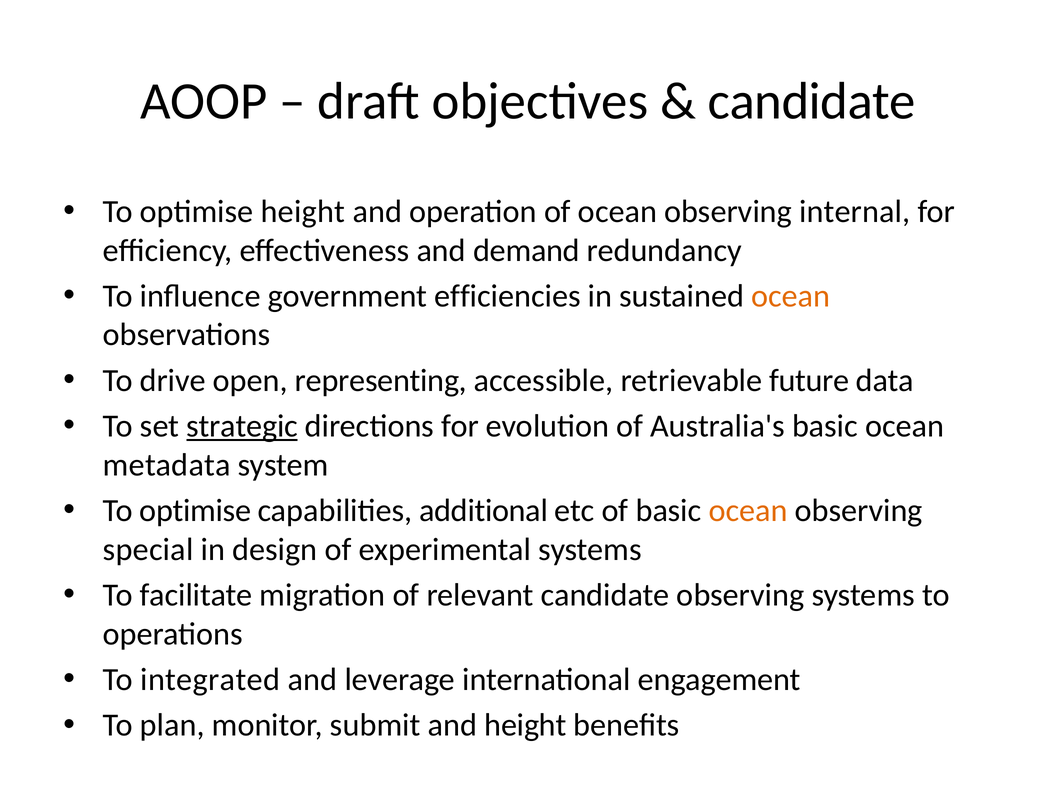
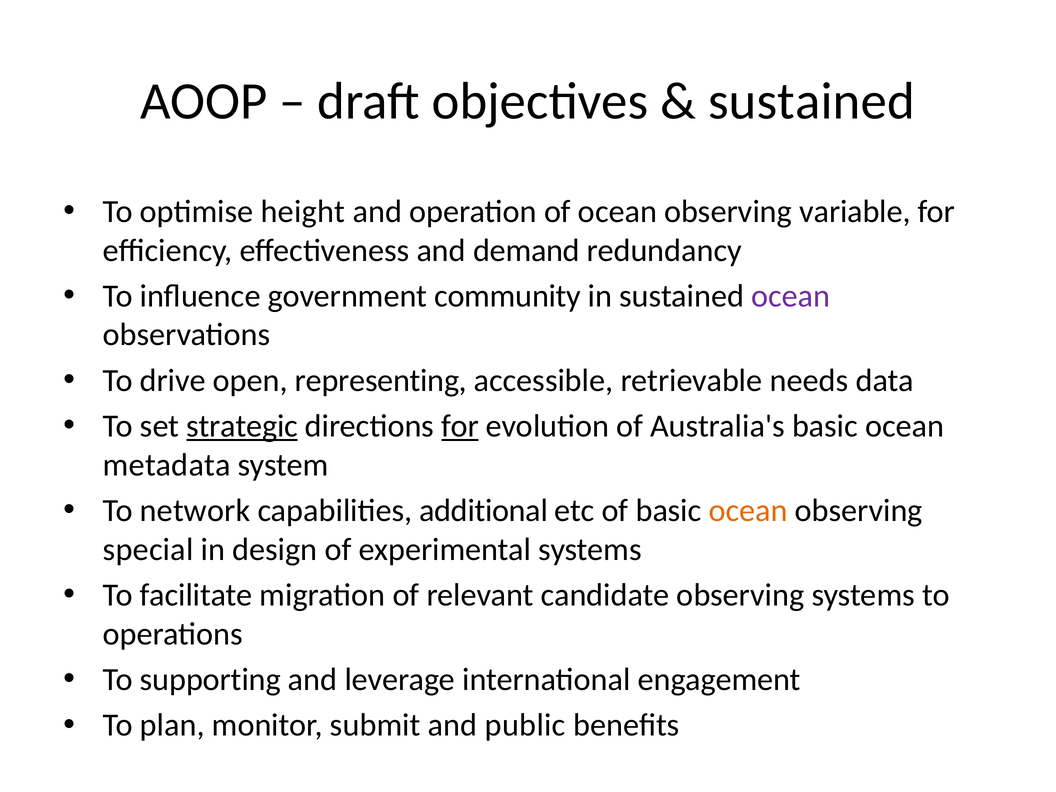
candidate at (812, 101): candidate -> sustained
internal: internal -> variable
efficiencies: efficiencies -> community
ocean at (791, 296) colour: orange -> purple
future: future -> needs
for at (460, 426) underline: none -> present
optimise at (195, 511): optimise -> network
integrated: integrated -> supporting
and height: height -> public
